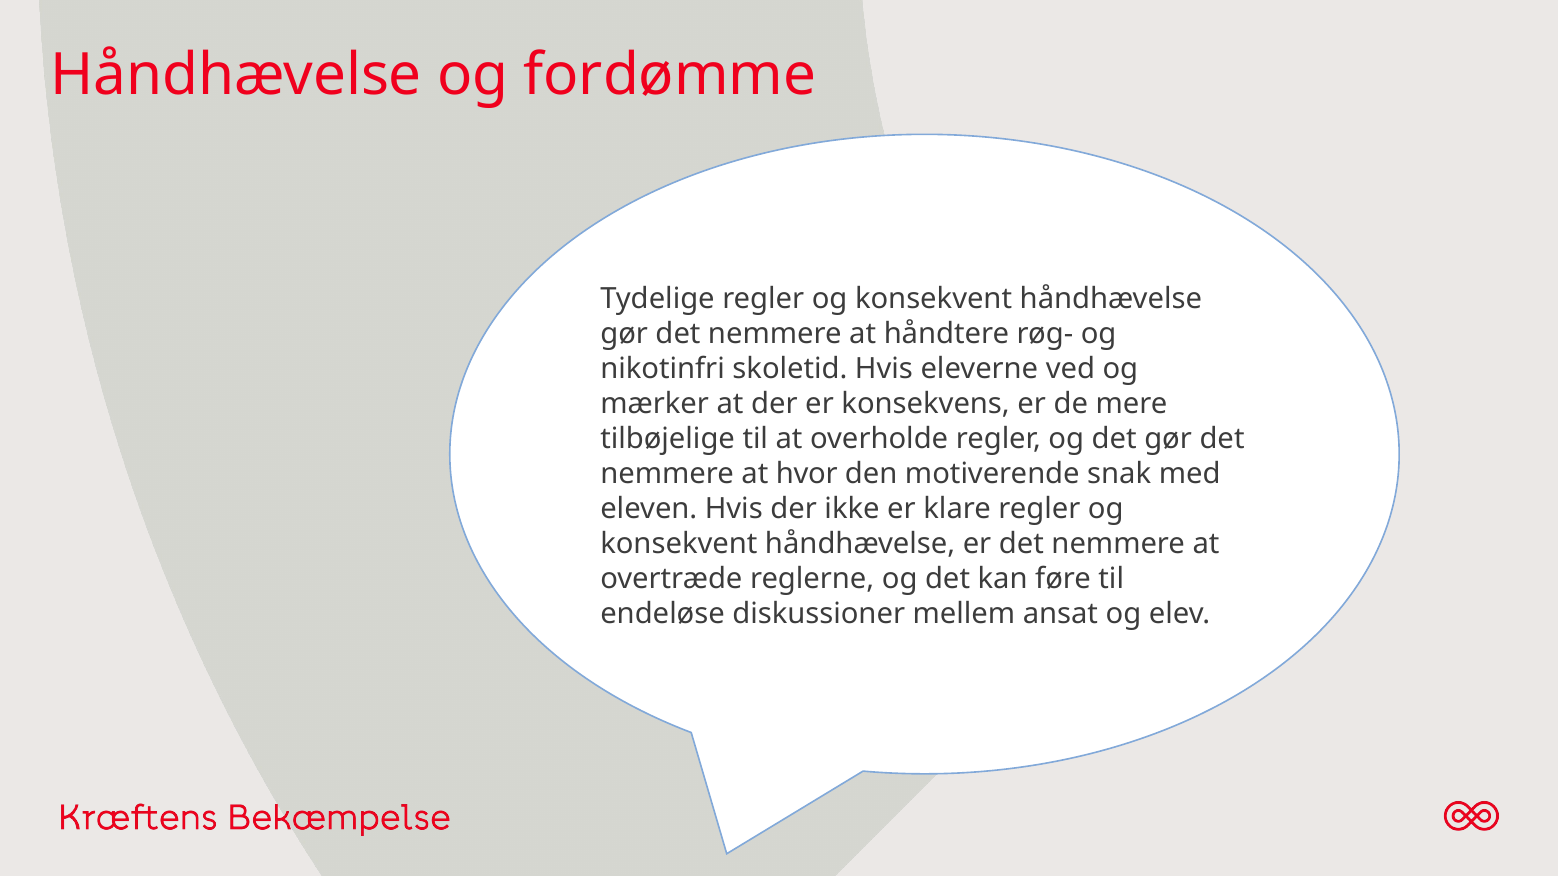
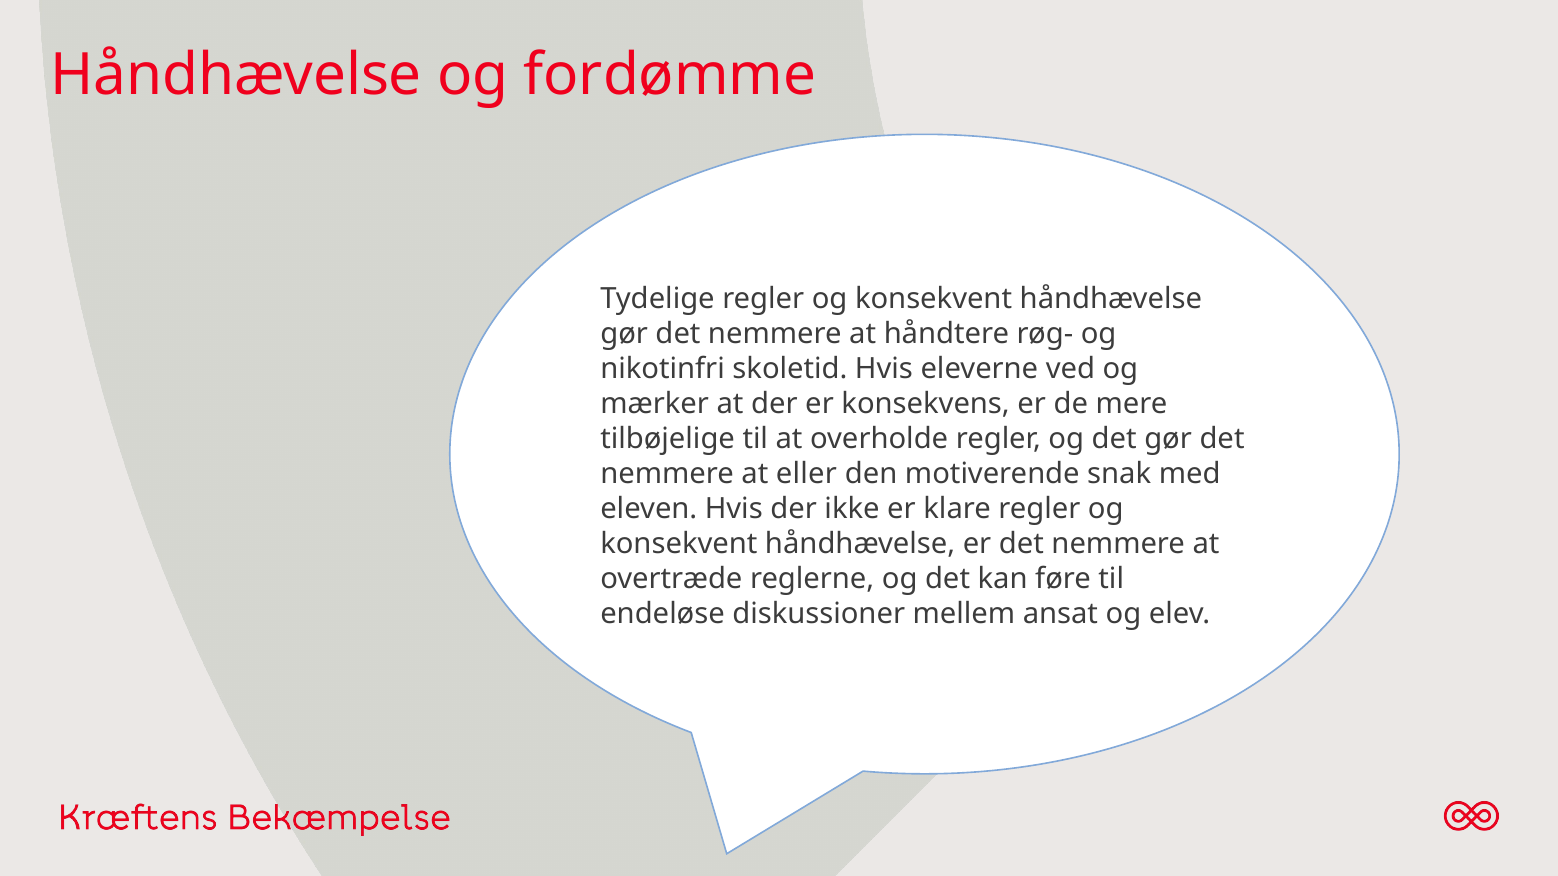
hvor: hvor -> eller
